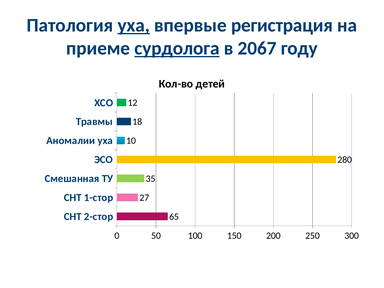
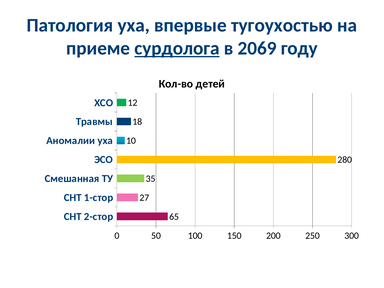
уха at (134, 25) underline: present -> none
регистрация: регистрация -> тугоухостью
2067: 2067 -> 2069
